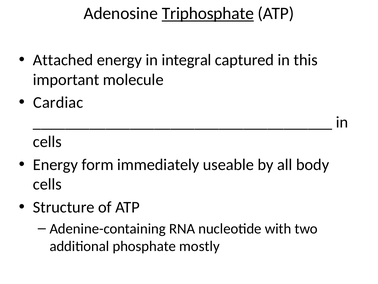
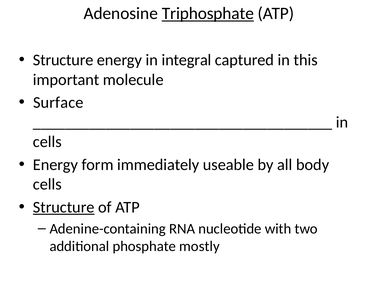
Attached at (63, 60): Attached -> Structure
Cardiac: Cardiac -> Surface
Structure at (64, 207) underline: none -> present
